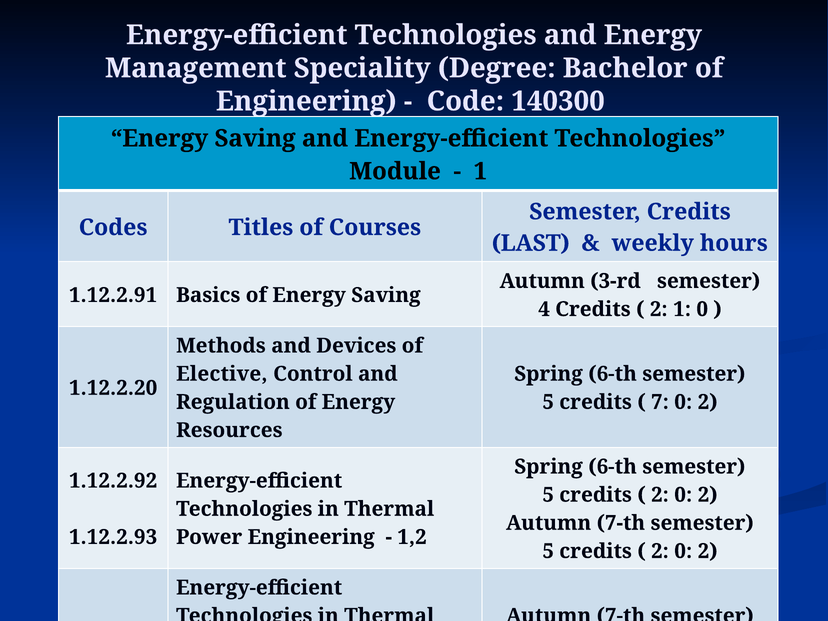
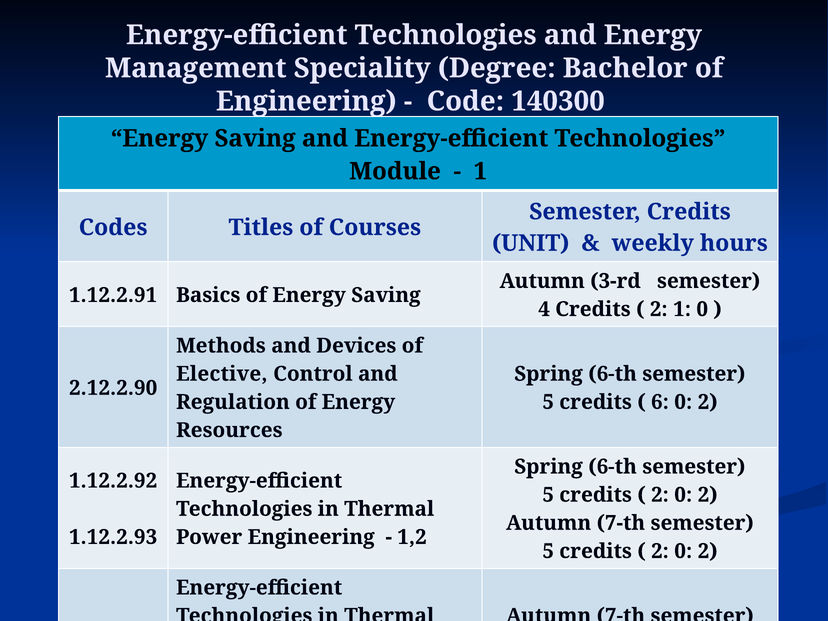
LAST: LAST -> UNIT
1.12.2.20: 1.12.2.20 -> 2.12.2.90
7: 7 -> 6
